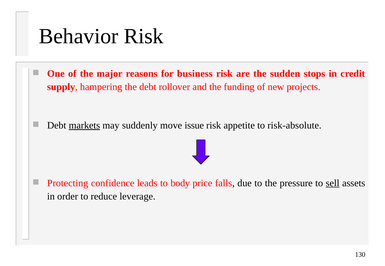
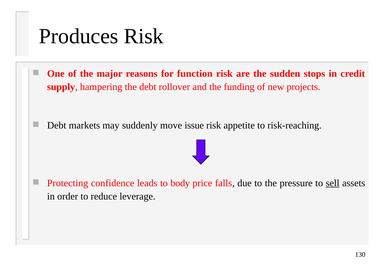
Behavior: Behavior -> Produces
business: business -> function
markets underline: present -> none
risk-absolute: risk-absolute -> risk-reaching
